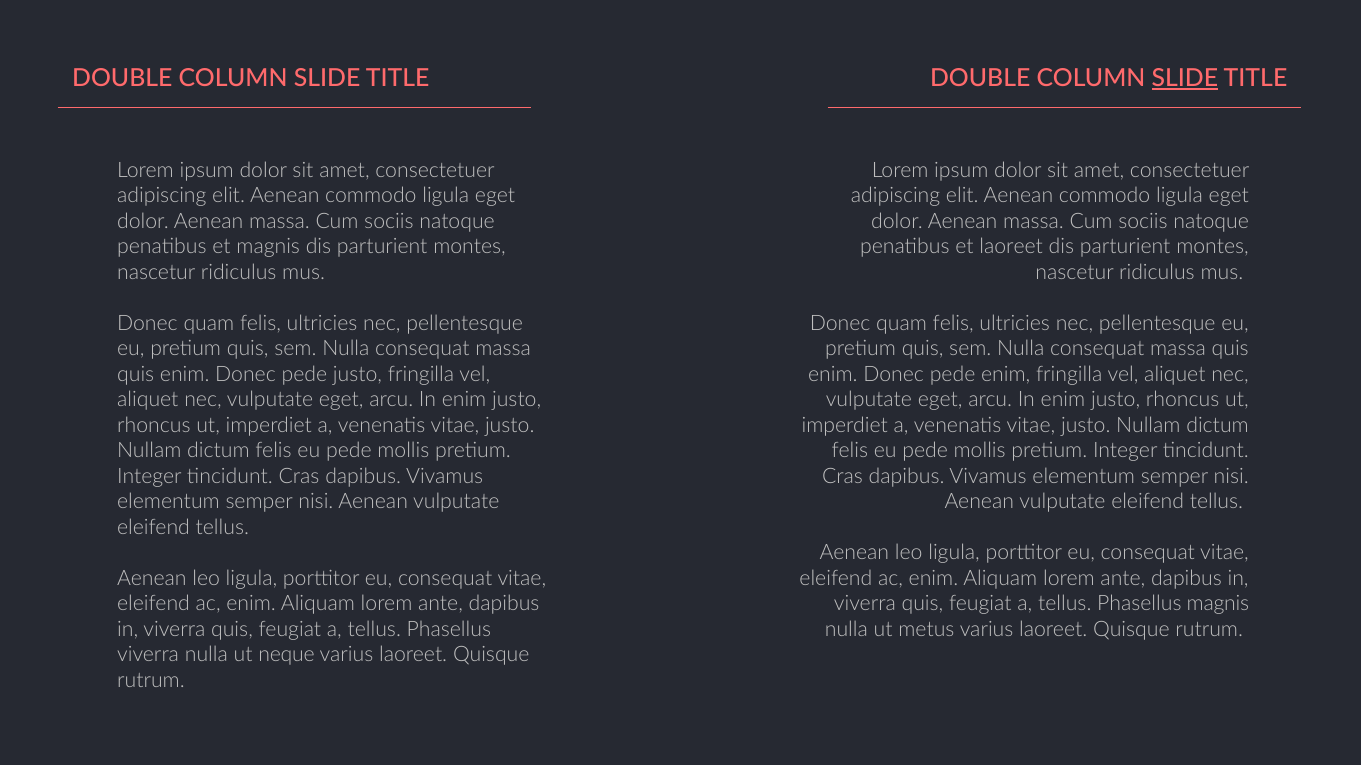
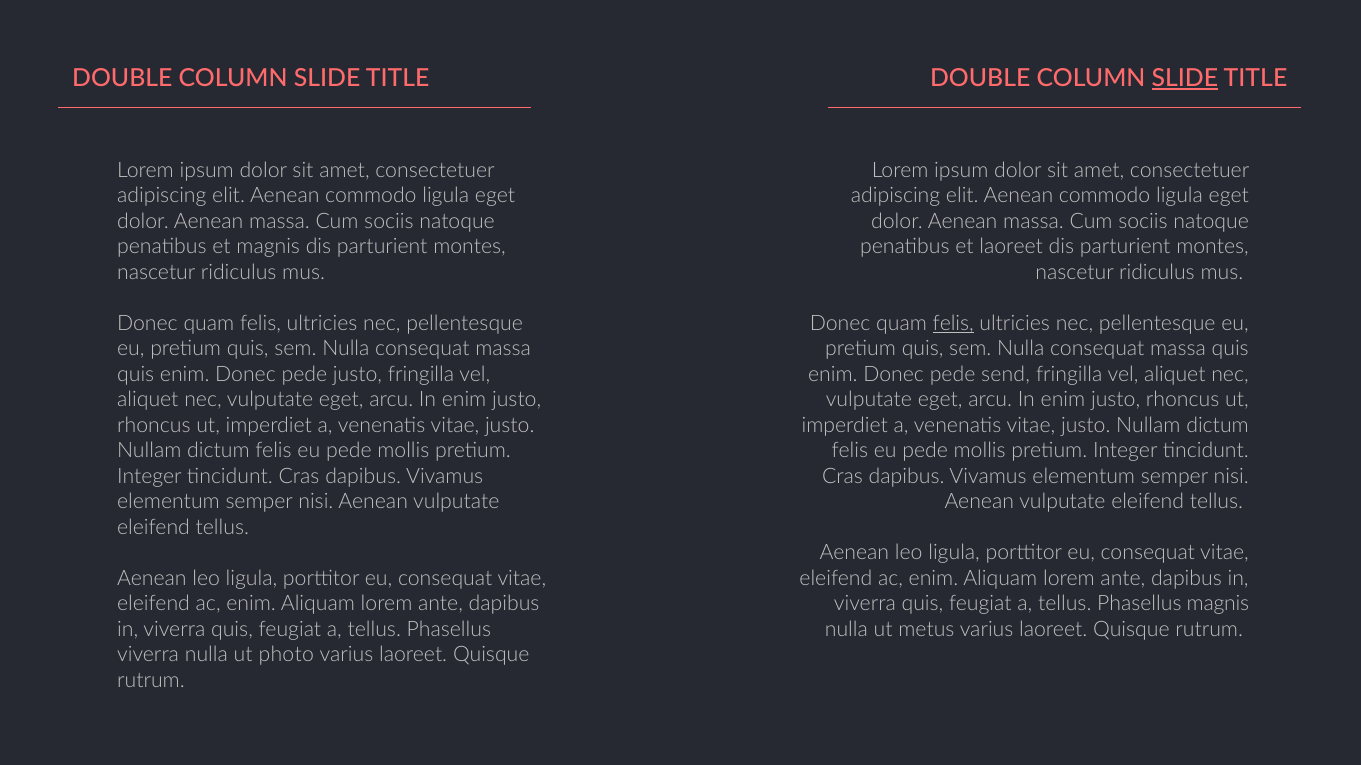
felis at (953, 323) underline: none -> present
pede enim: enim -> send
neque: neque -> photo
